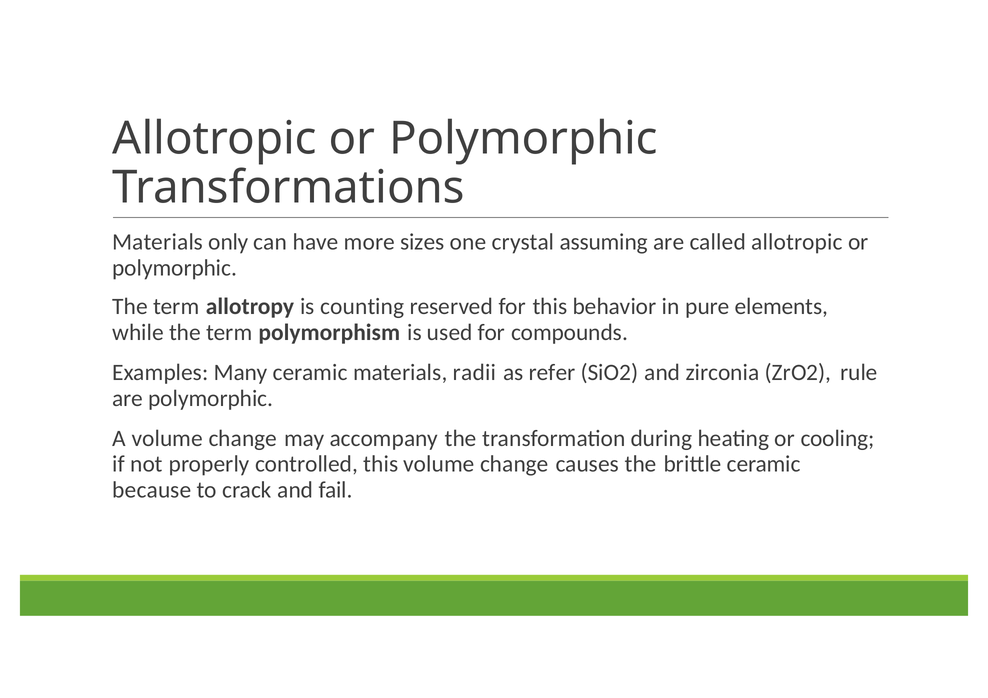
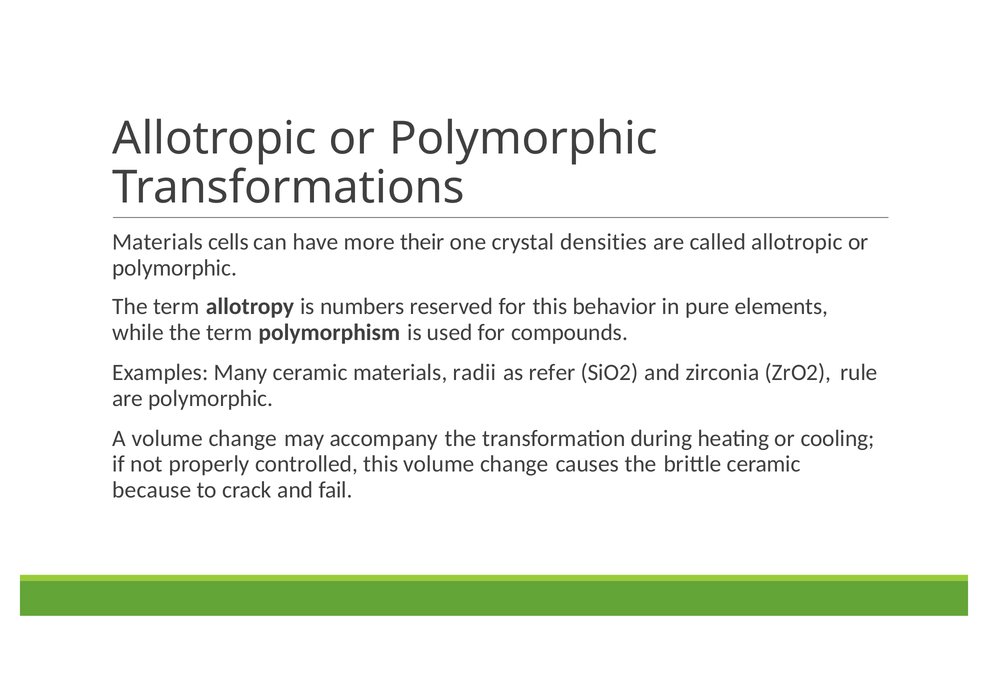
only: only -> cells
sizes: sizes -> their
assuming: assuming -> densities
counting: counting -> numbers
